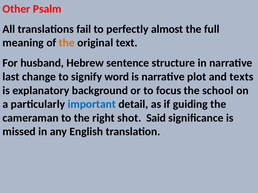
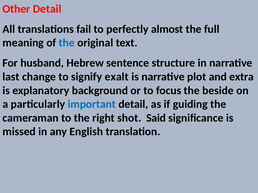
Other Psalm: Psalm -> Detail
the at (67, 43) colour: orange -> blue
word: word -> exalt
texts: texts -> extra
school: school -> beside
